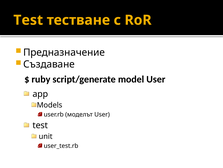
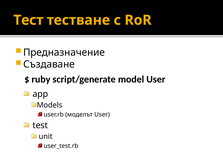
Test at (28, 20): Test -> Тест
